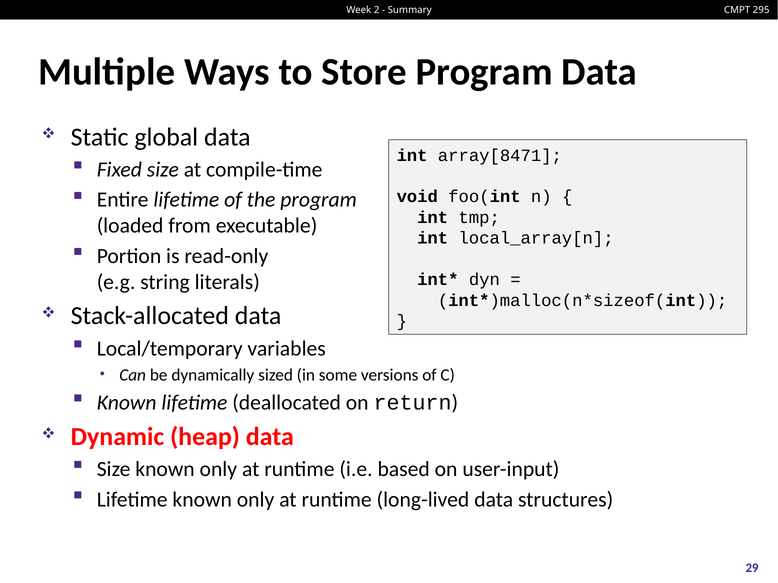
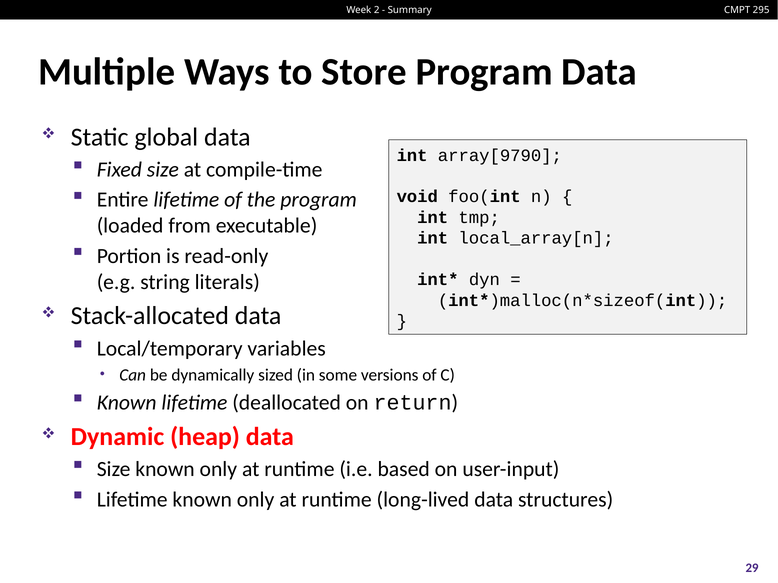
array[8471: array[8471 -> array[9790
